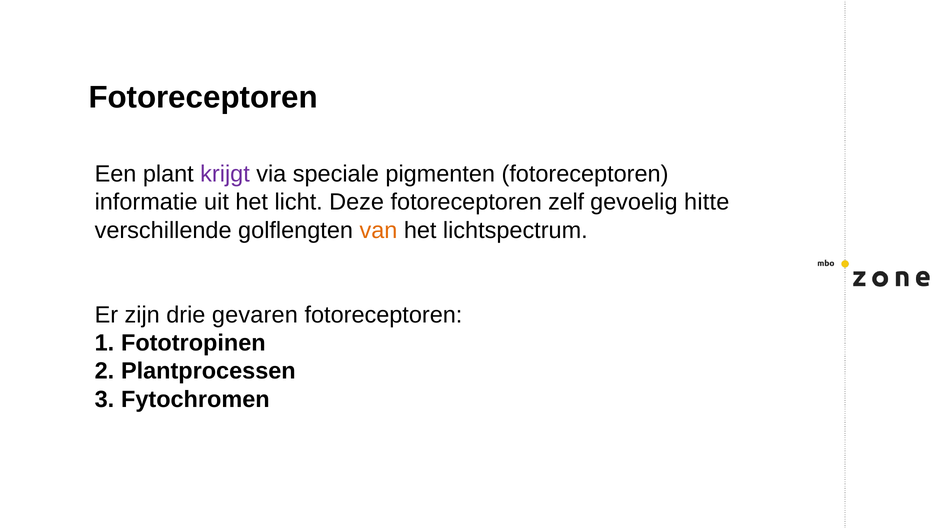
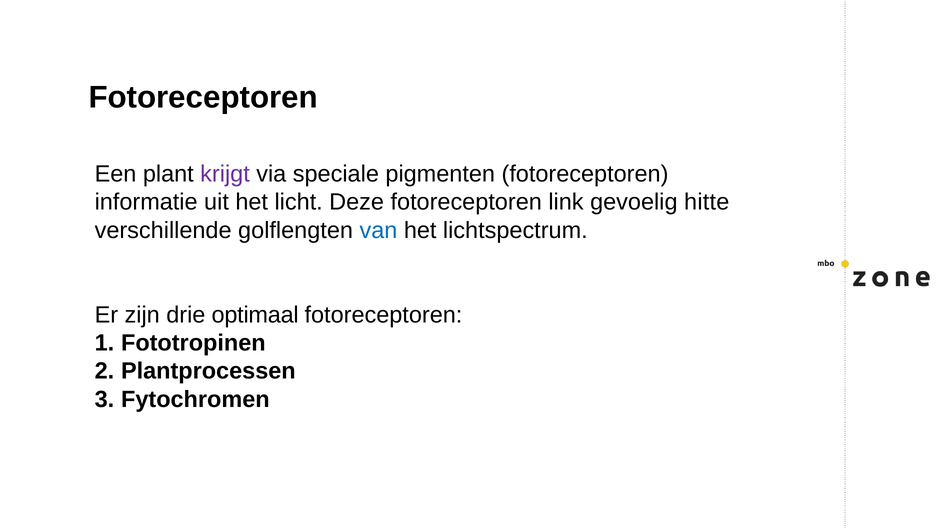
zelf: zelf -> link
van colour: orange -> blue
gevaren: gevaren -> optimaal
